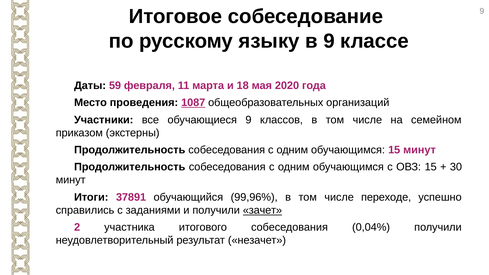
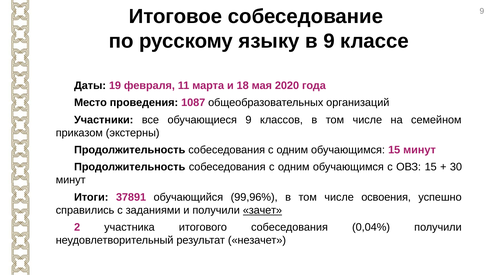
59: 59 -> 19
1087 underline: present -> none
переходе: переходе -> освоения
